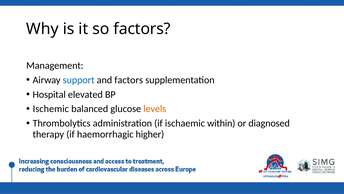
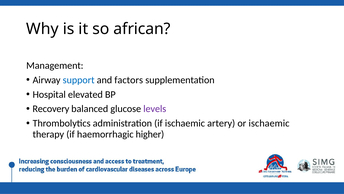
so factors: factors -> african
Ischemic: Ischemic -> Recovery
levels colour: orange -> purple
within: within -> artery
or diagnosed: diagnosed -> ischaemic
